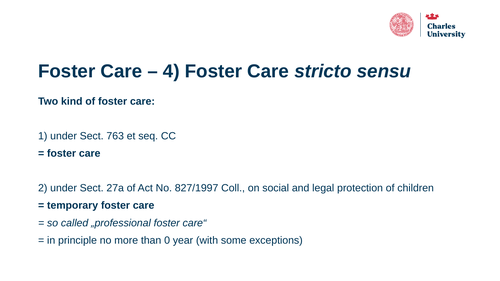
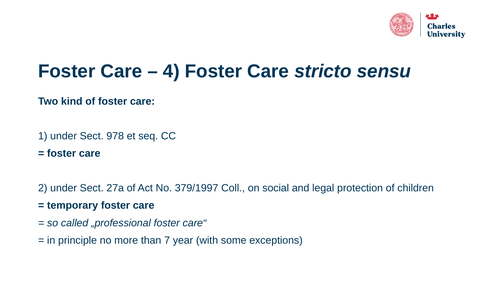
763: 763 -> 978
827/1997: 827/1997 -> 379/1997
0: 0 -> 7
